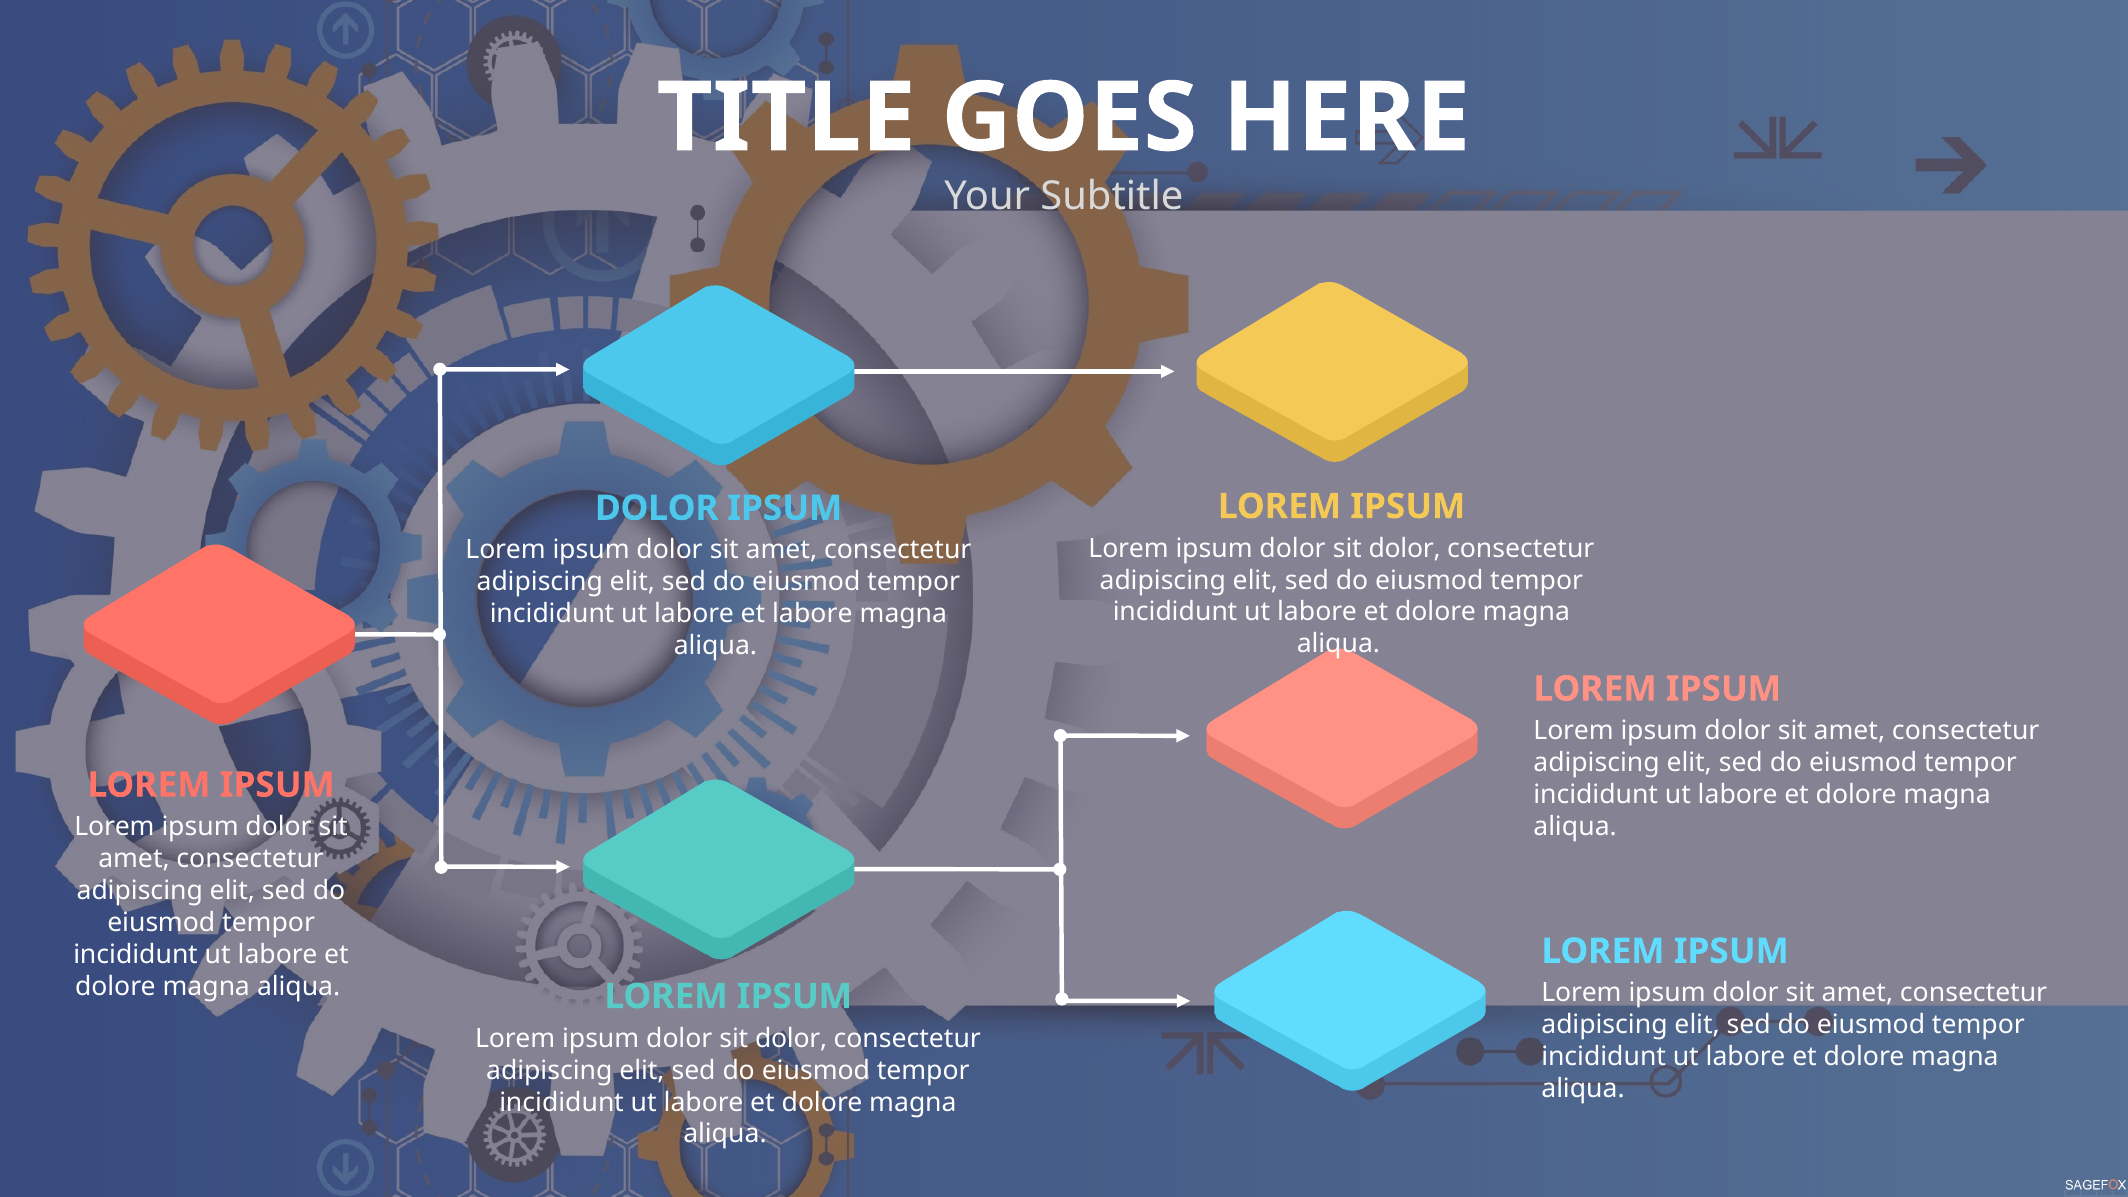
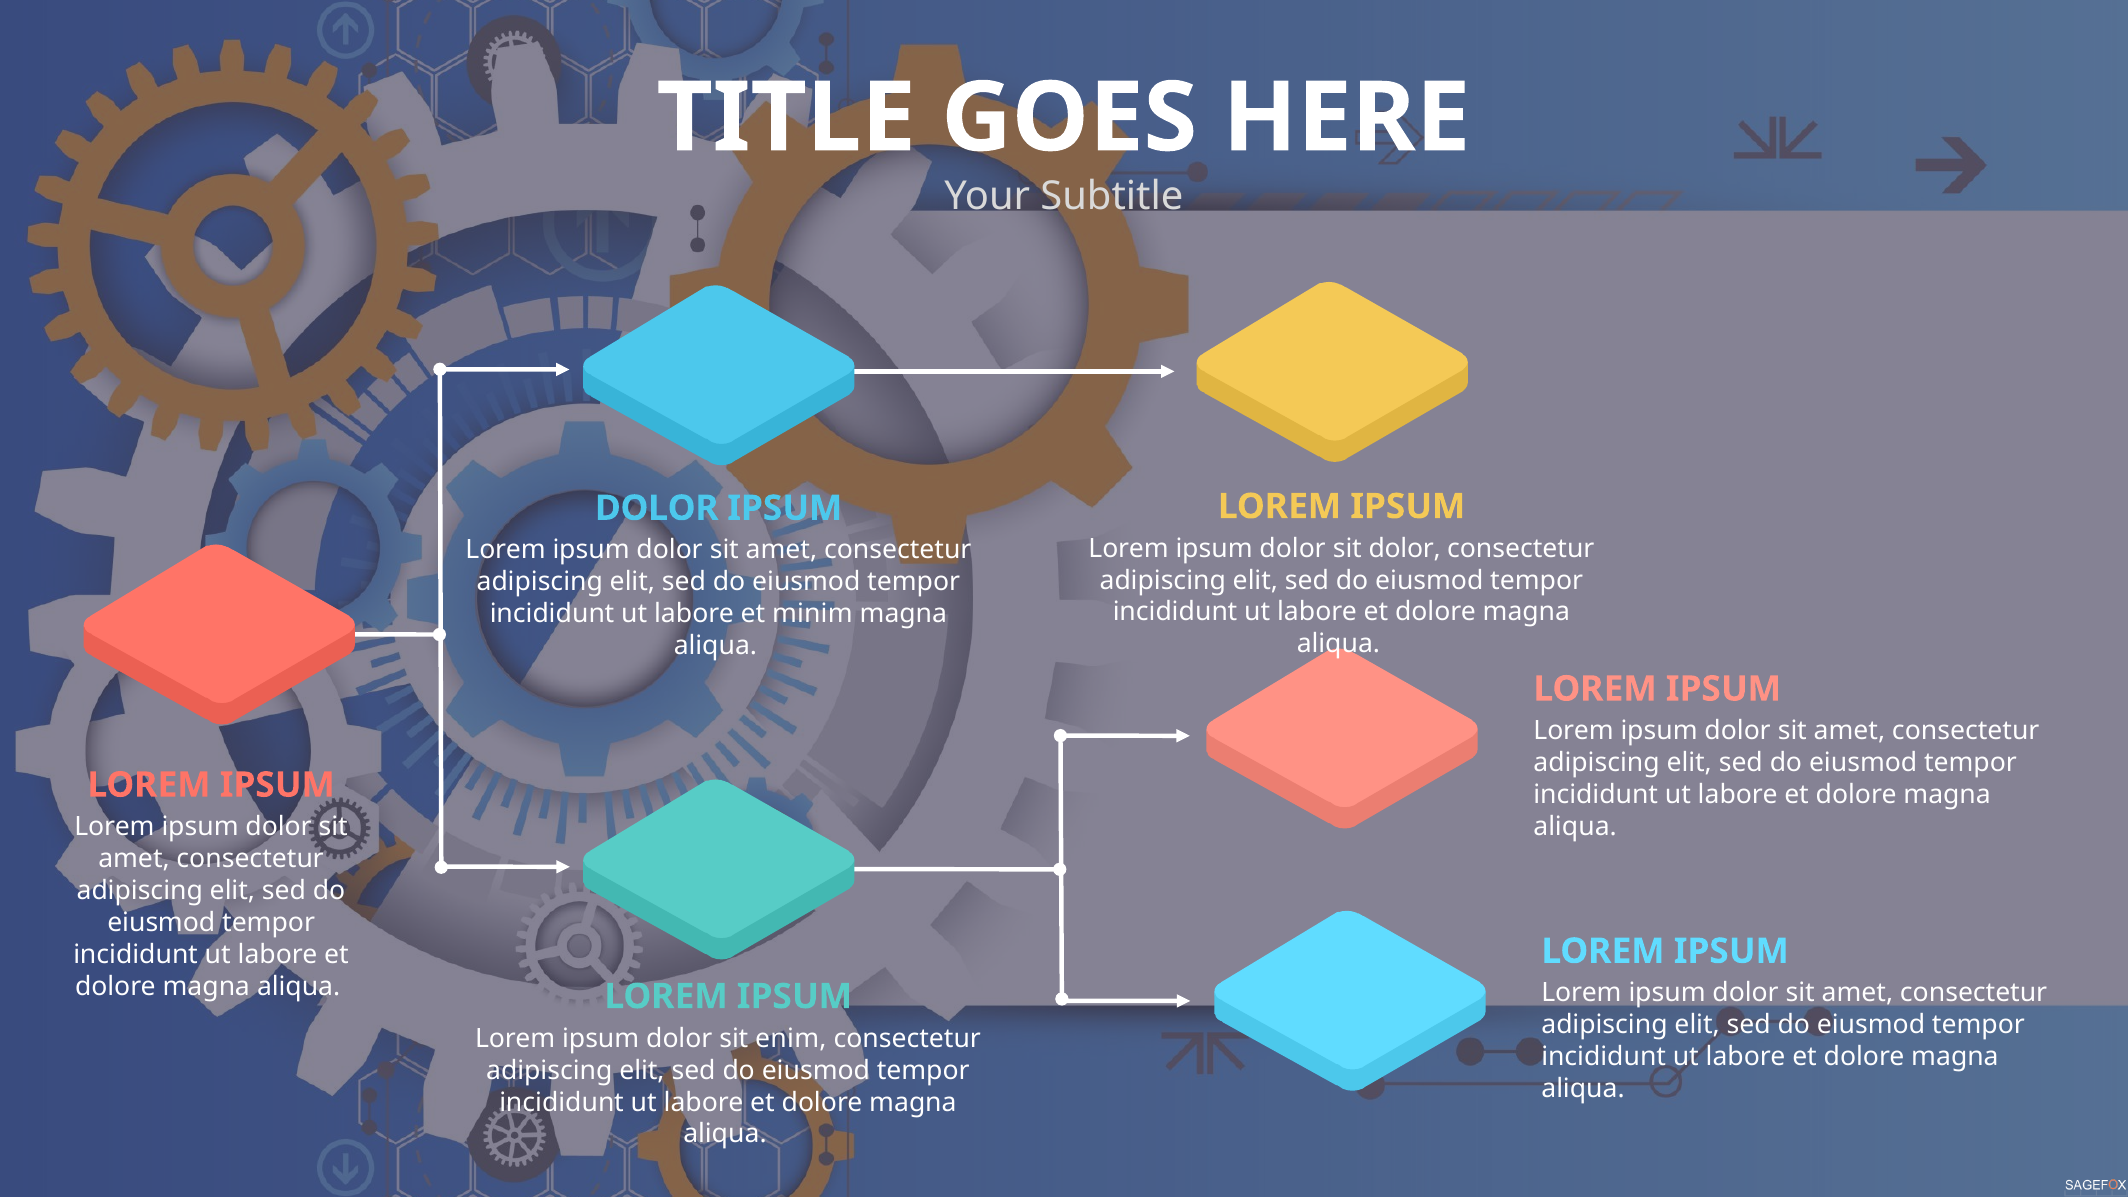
et labore: labore -> minim
dolor at (791, 1038): dolor -> enim
